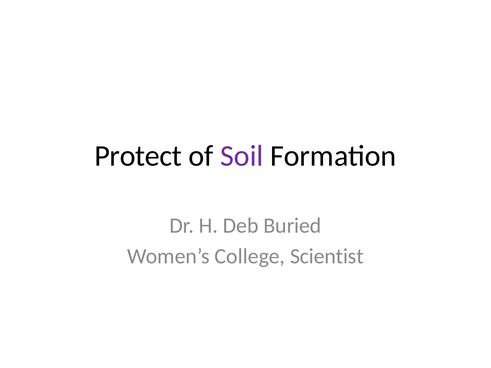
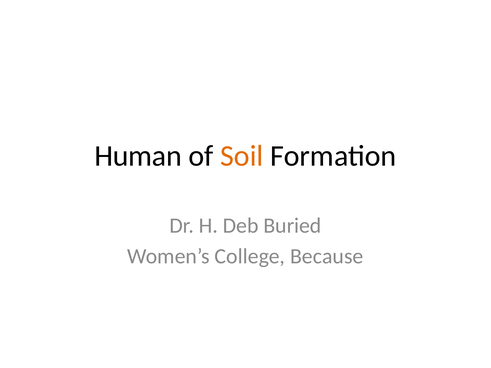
Protect: Protect -> Human
Soil colour: purple -> orange
Scientist: Scientist -> Because
